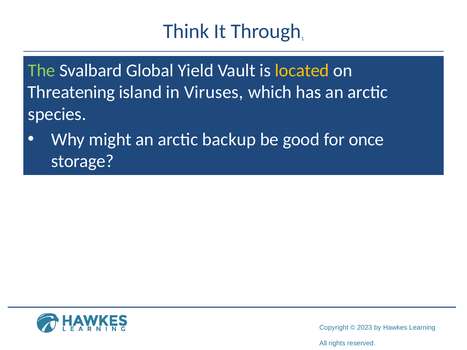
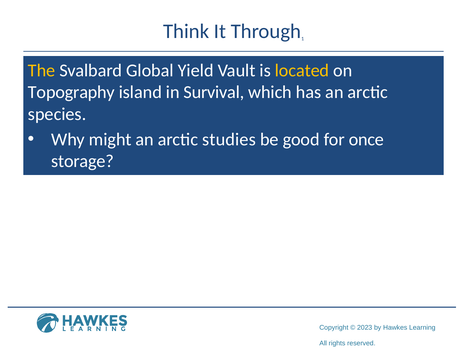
The colour: light green -> yellow
Threatening: Threatening -> Topography
Viruses: Viruses -> Survival
backup: backup -> studies
